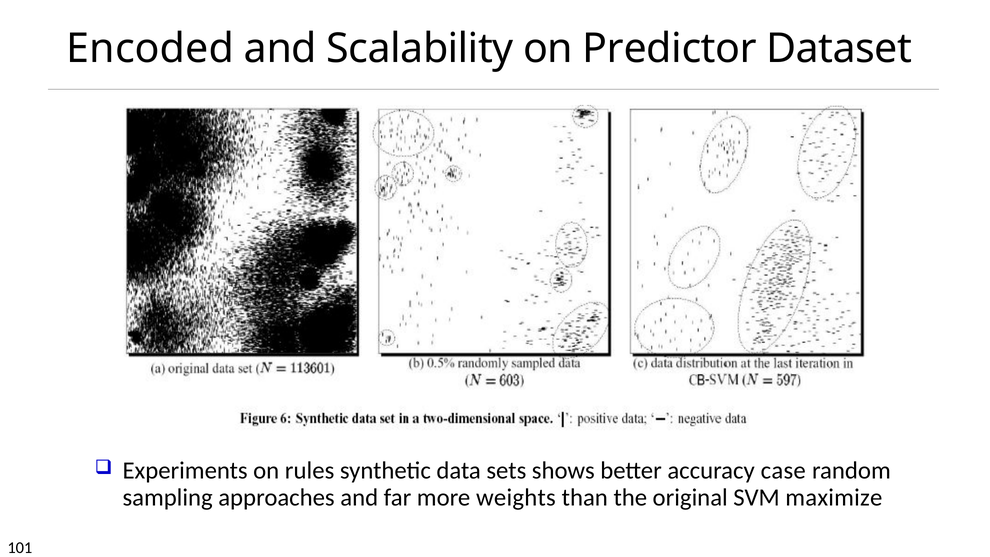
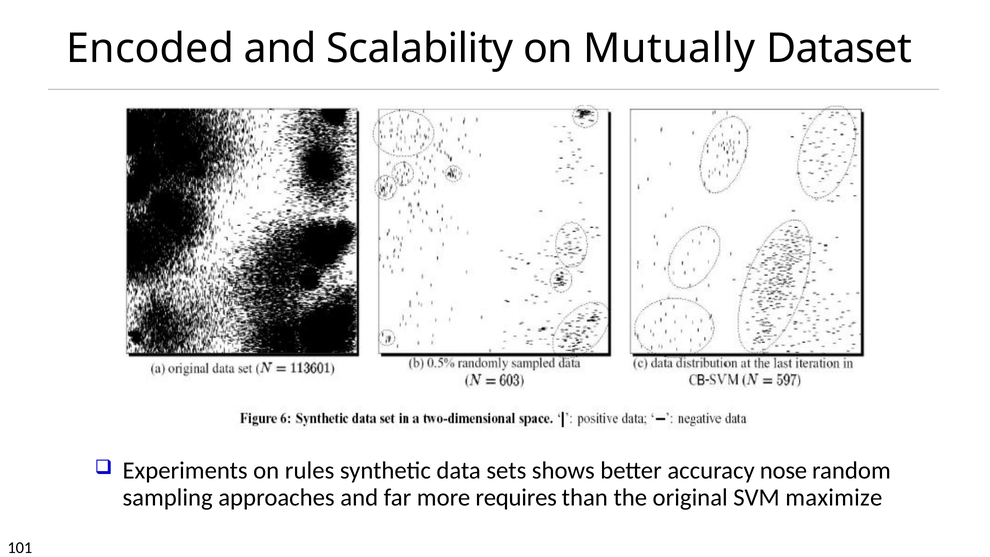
Predictor: Predictor -> Mutually
case: case -> nose
weights: weights -> requires
